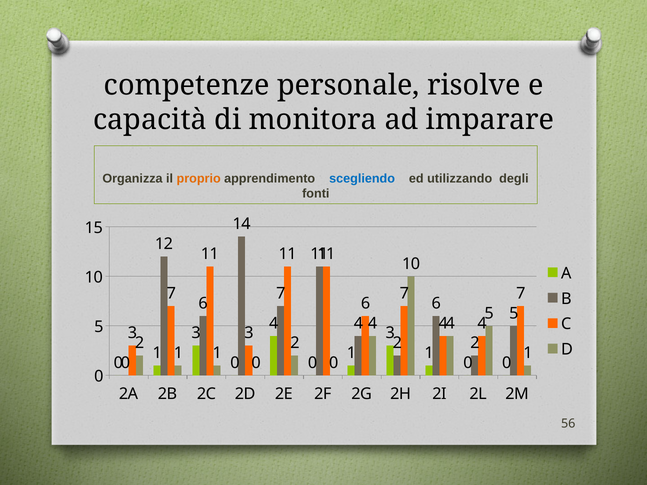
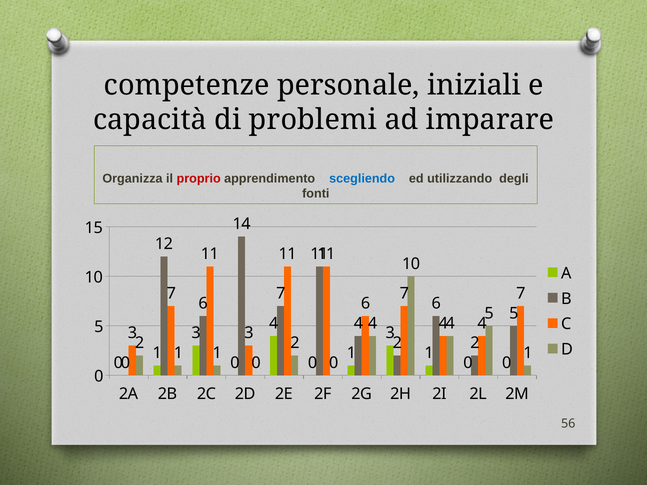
risolve: risolve -> iniziali
monitora: monitora -> problemi
proprio colour: orange -> red
